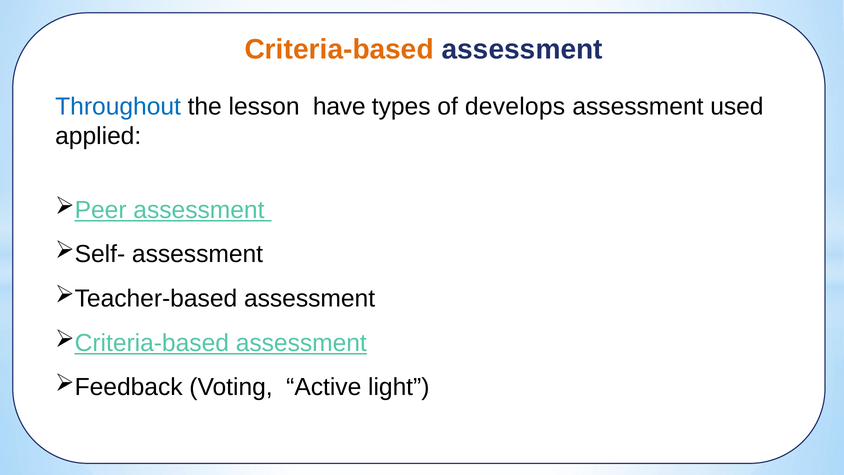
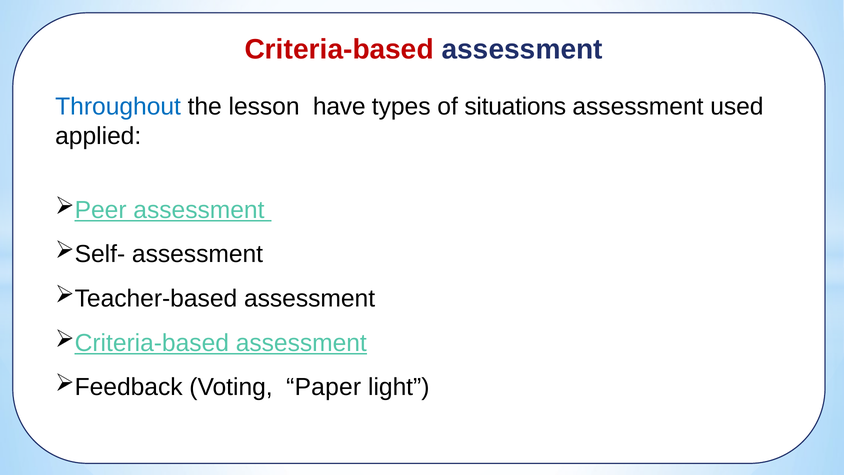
Criteria-based colour: orange -> red
develops: develops -> situations
Active: Active -> Paper
